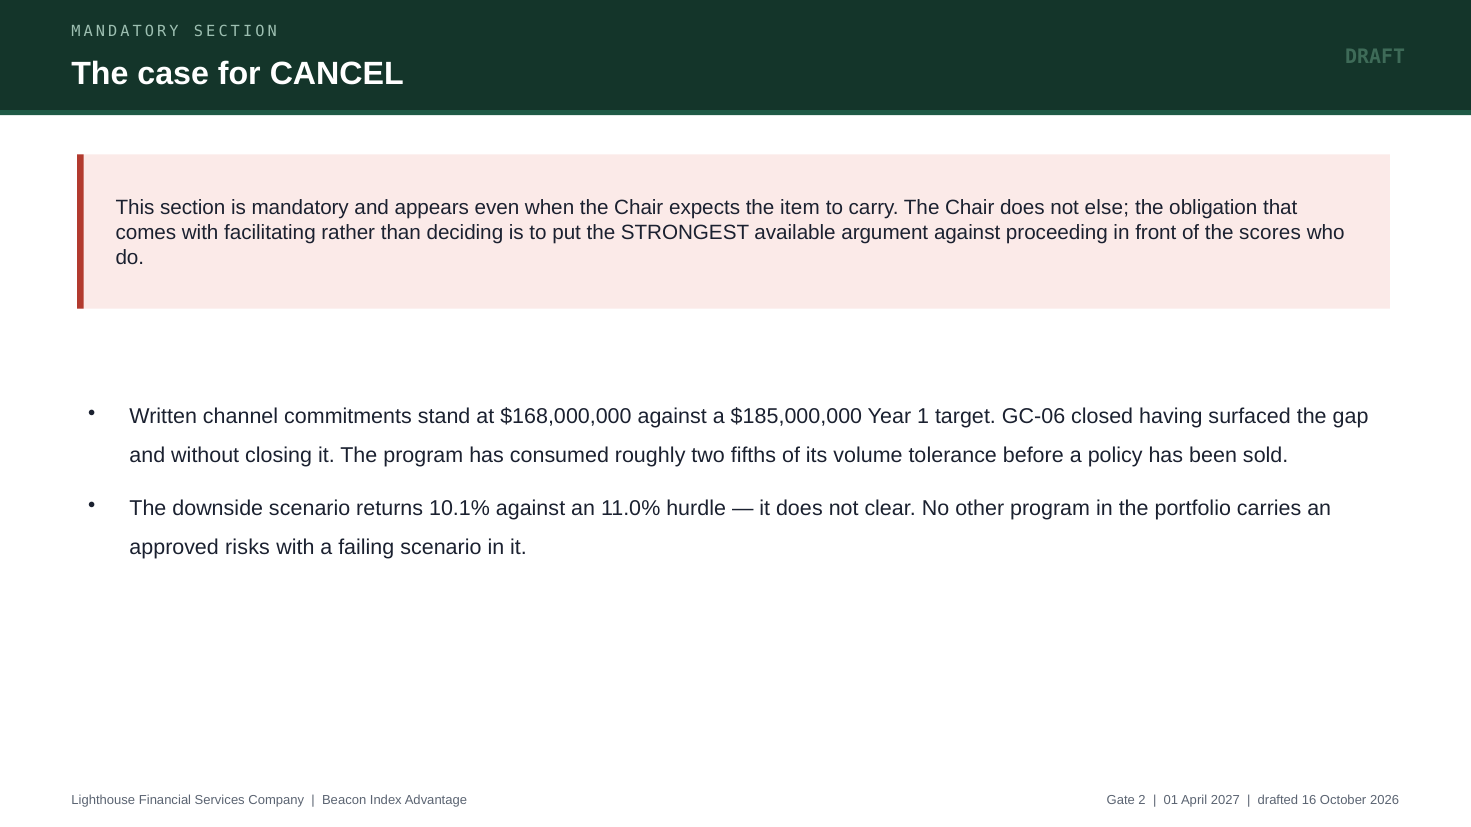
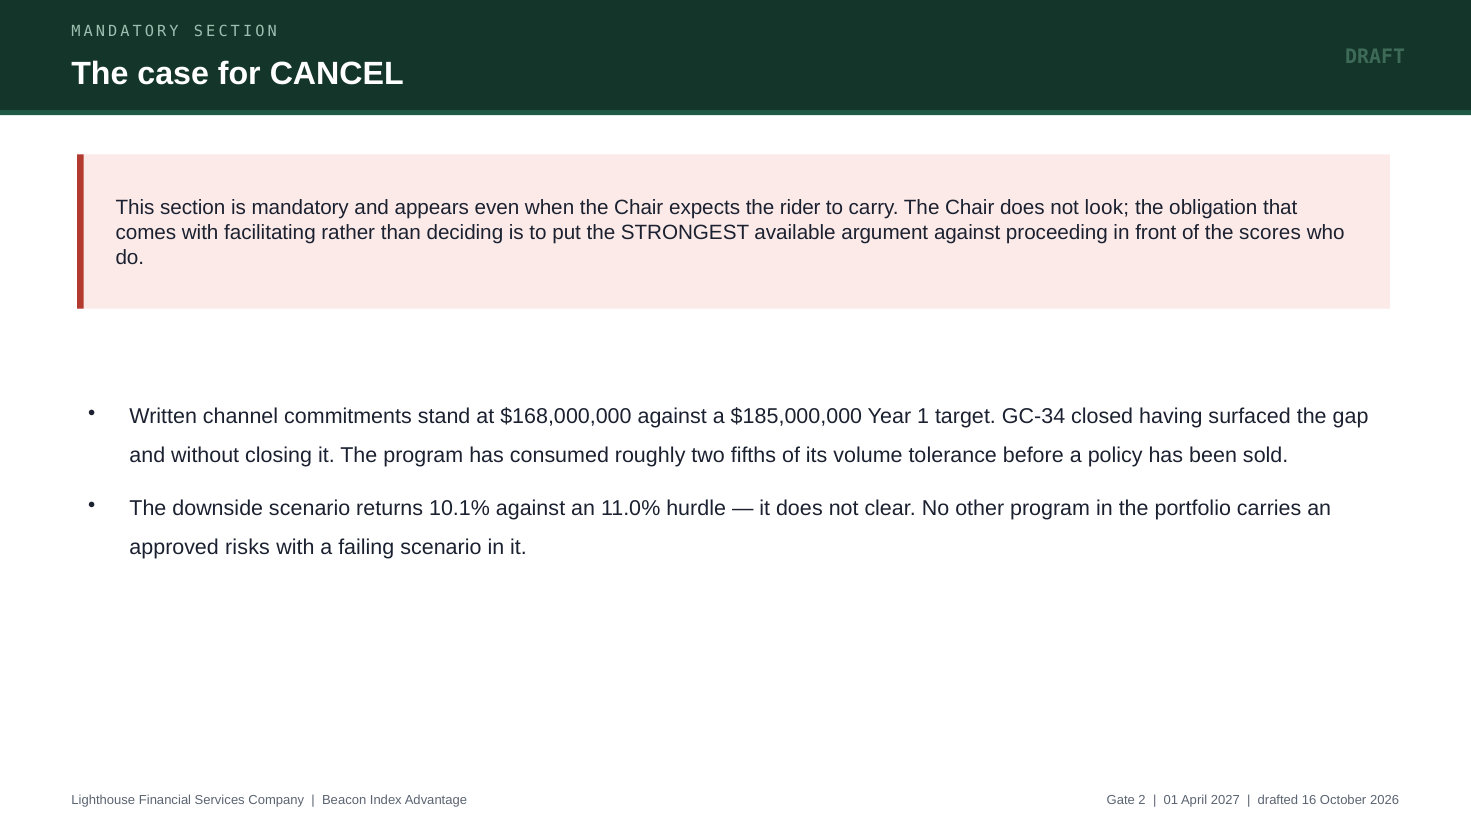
item: item -> rider
else: else -> look
GC-06: GC-06 -> GC-34
